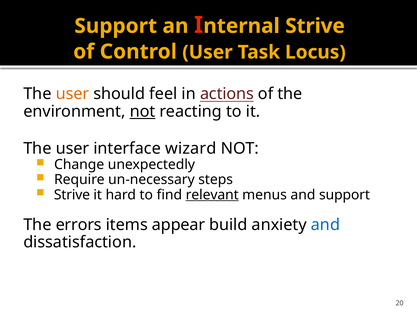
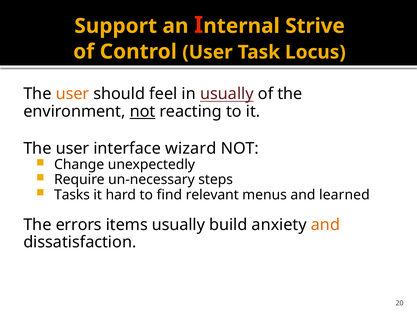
in actions: actions -> usually
Strive at (72, 195): Strive -> Tasks
relevant underline: present -> none
and support: support -> learned
items appear: appear -> usually
and at (325, 225) colour: blue -> orange
